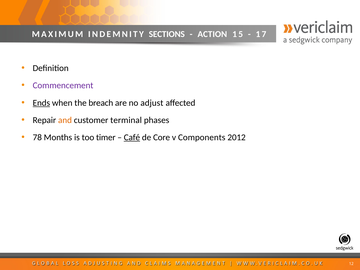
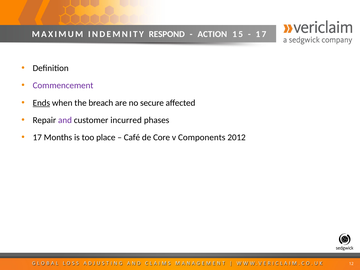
SECTIONS: SECTIONS -> RESPOND
adjust: adjust -> secure
and colour: orange -> purple
terminal: terminal -> incurred
78 at (37, 137): 78 -> 17
timer: timer -> place
Café underline: present -> none
